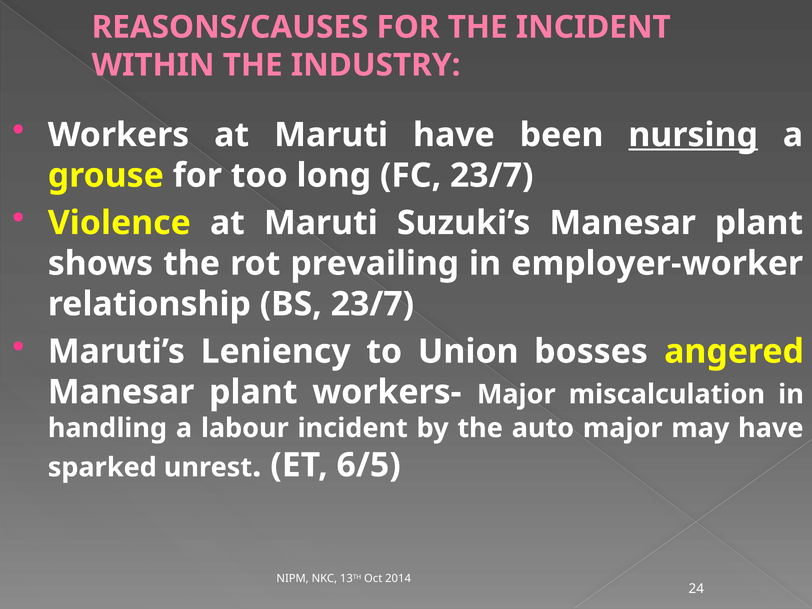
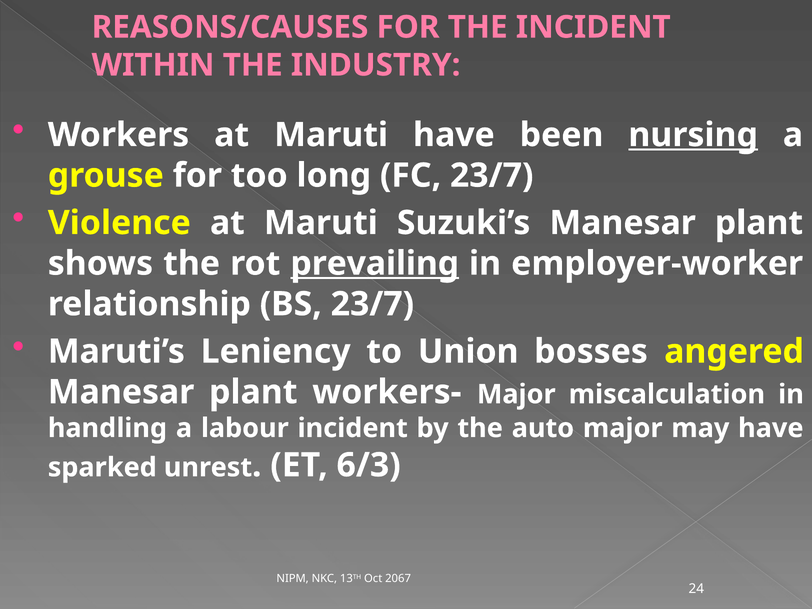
prevailing underline: none -> present
6/5: 6/5 -> 6/3
2014: 2014 -> 2067
